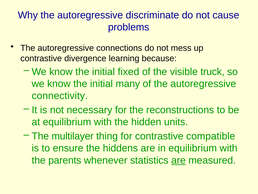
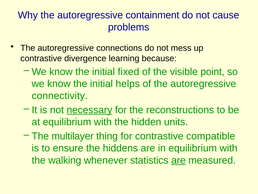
discriminate: discriminate -> containment
truck: truck -> point
many: many -> helps
necessary underline: none -> present
parents: parents -> walking
